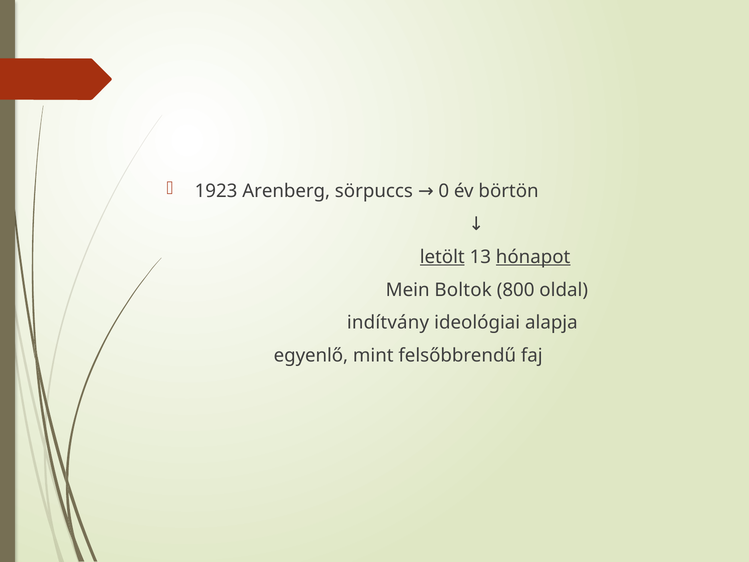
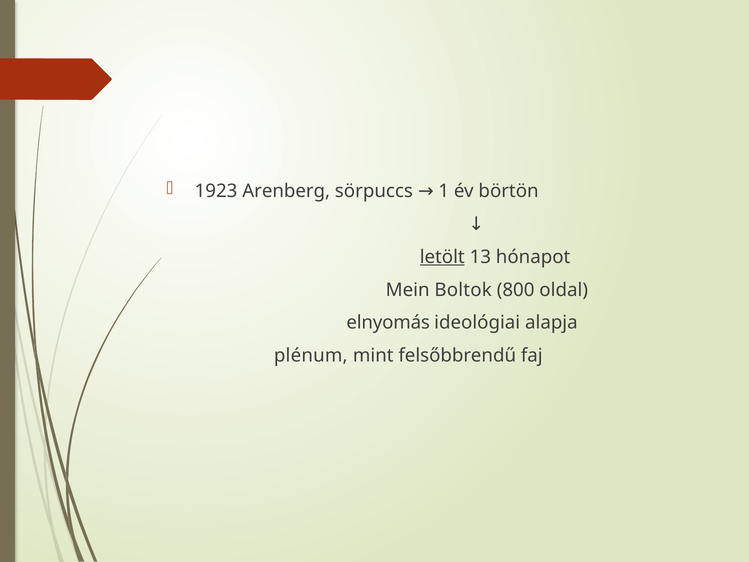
0: 0 -> 1
hónapot underline: present -> none
indítvány: indítvány -> elnyomás
egyenlő: egyenlő -> plénum
